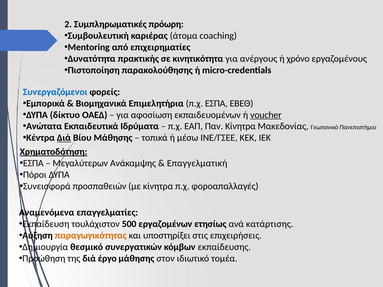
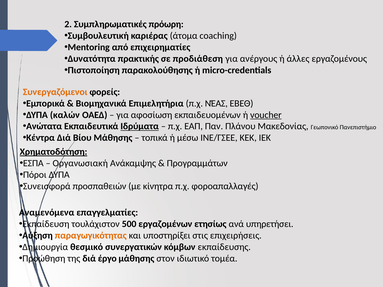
κινητικότητα: κινητικότητα -> προδιάθεση
χρόνο: χρόνο -> άλλες
Συνεργαζόμενοι colour: blue -> orange
π.χ ΕΣΠΑ: ΕΣΠΑ -> ΝΈΑΣ
δίκτυο: δίκτυο -> καλών
Ιδρύματα underline: none -> present
Παν Κίνητρα: Κίνητρα -> Πλάνου
Διά at (64, 138) underline: present -> none
Μεγαλύτερων: Μεγαλύτερων -> Οργανωσιακή
Επαγγελματική: Επαγγελματική -> Προγραμμάτων
κατάρτισης: κατάρτισης -> υπηρετήσει
